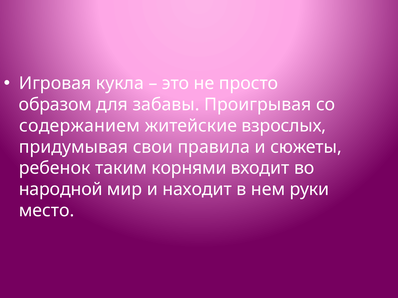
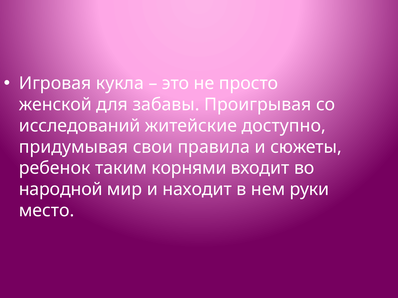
образом: образом -> женской
содержанием: содержанием -> исследований
взрослых: взрослых -> доступно
